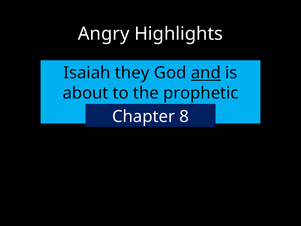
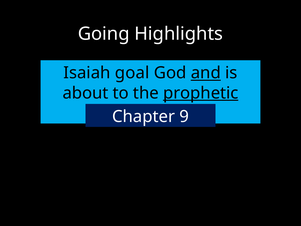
Angry: Angry -> Going
they: they -> goal
prophetic underline: none -> present
8: 8 -> 9
